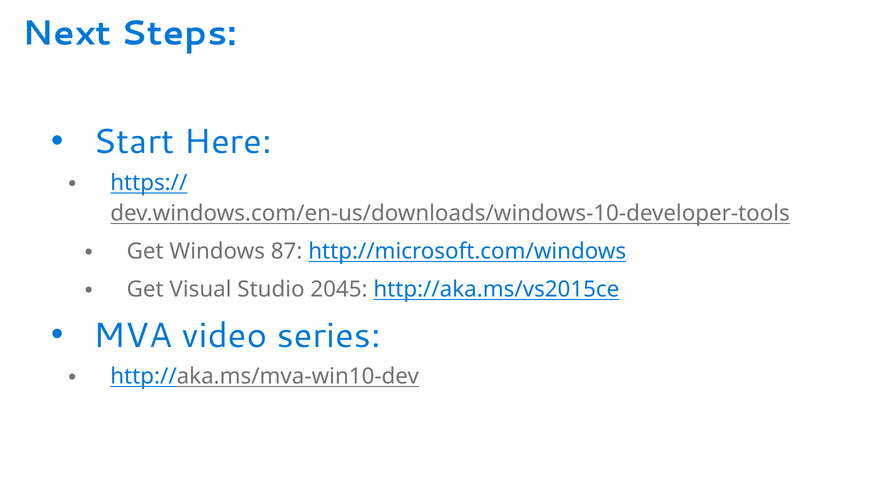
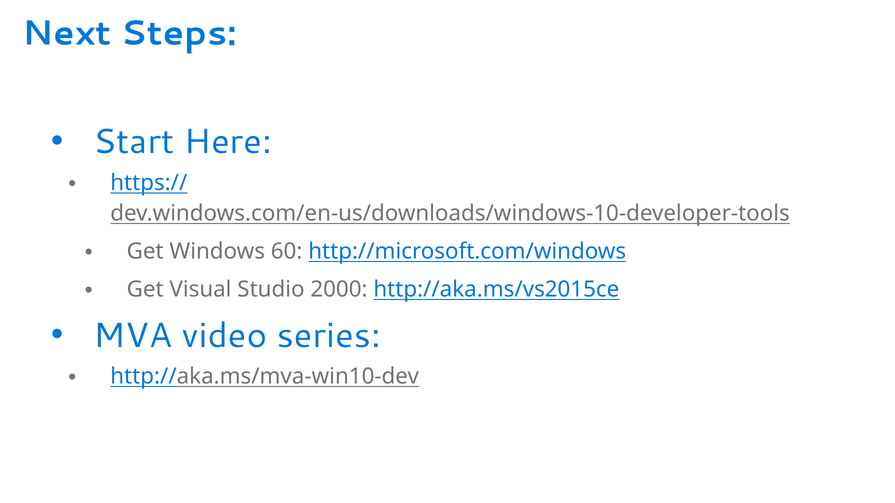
87: 87 -> 60
2045: 2045 -> 2000
